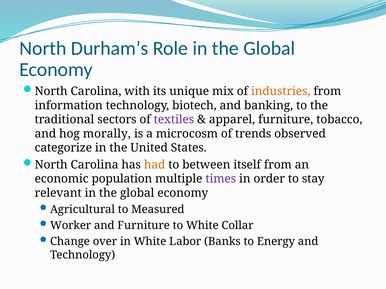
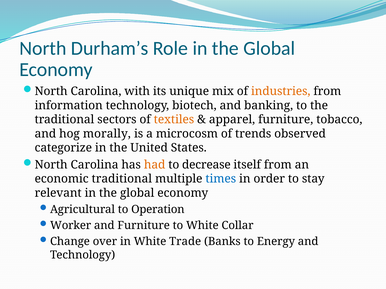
textiles colour: purple -> orange
between: between -> decrease
economic population: population -> traditional
times colour: purple -> blue
Measured: Measured -> Operation
Labor: Labor -> Trade
